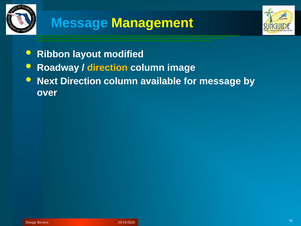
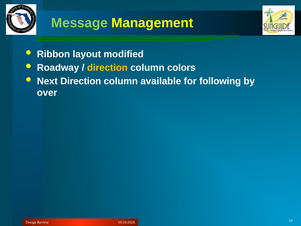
Message at (79, 23) colour: light blue -> light green
image: image -> colors
for message: message -> following
